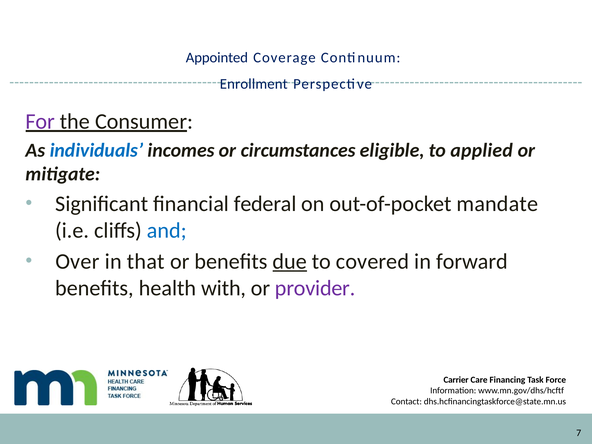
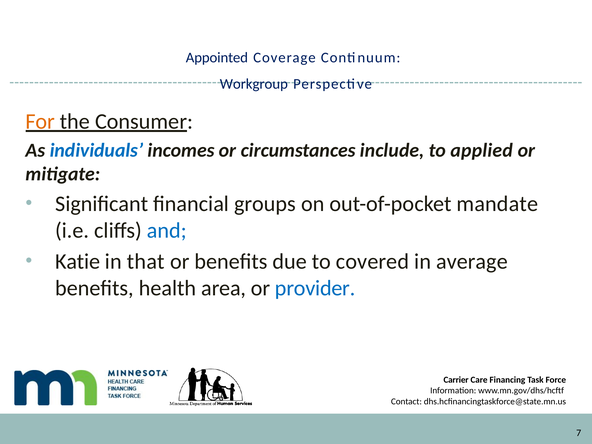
Enrollment: Enrollment -> Workgroup
For colour: purple -> orange
eligible: eligible -> include
federal: federal -> groups
Over: Over -> Katie
due underline: present -> none
forward: forward -> average
with: with -> area
provider colour: purple -> blue
